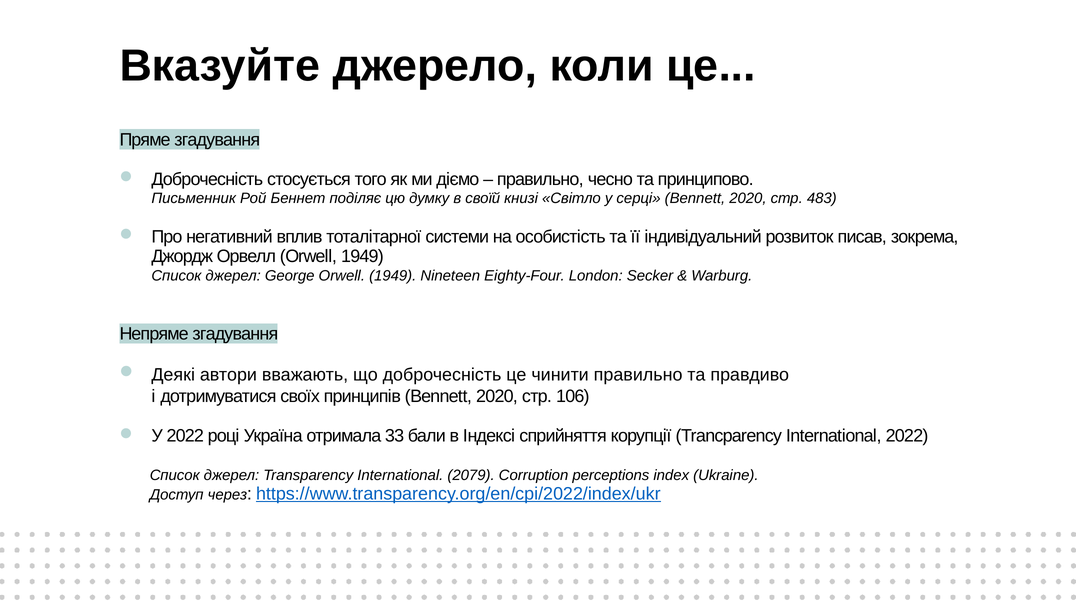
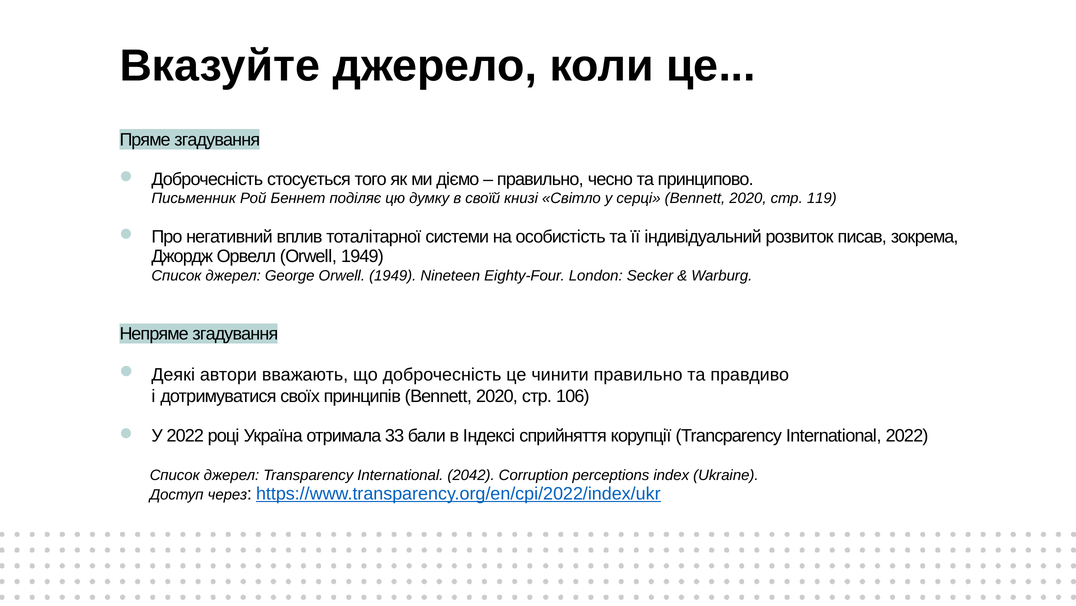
483: 483 -> 119
2079: 2079 -> 2042
